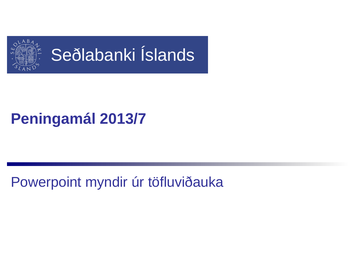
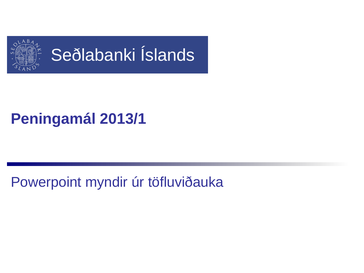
2013/7: 2013/7 -> 2013/1
